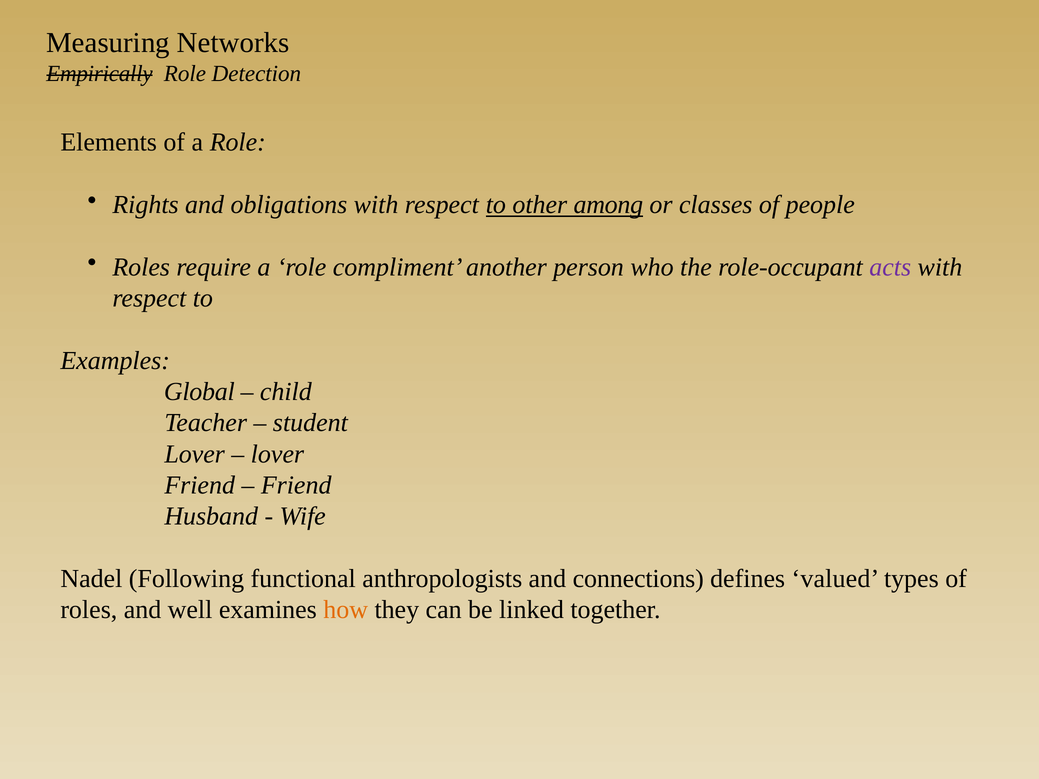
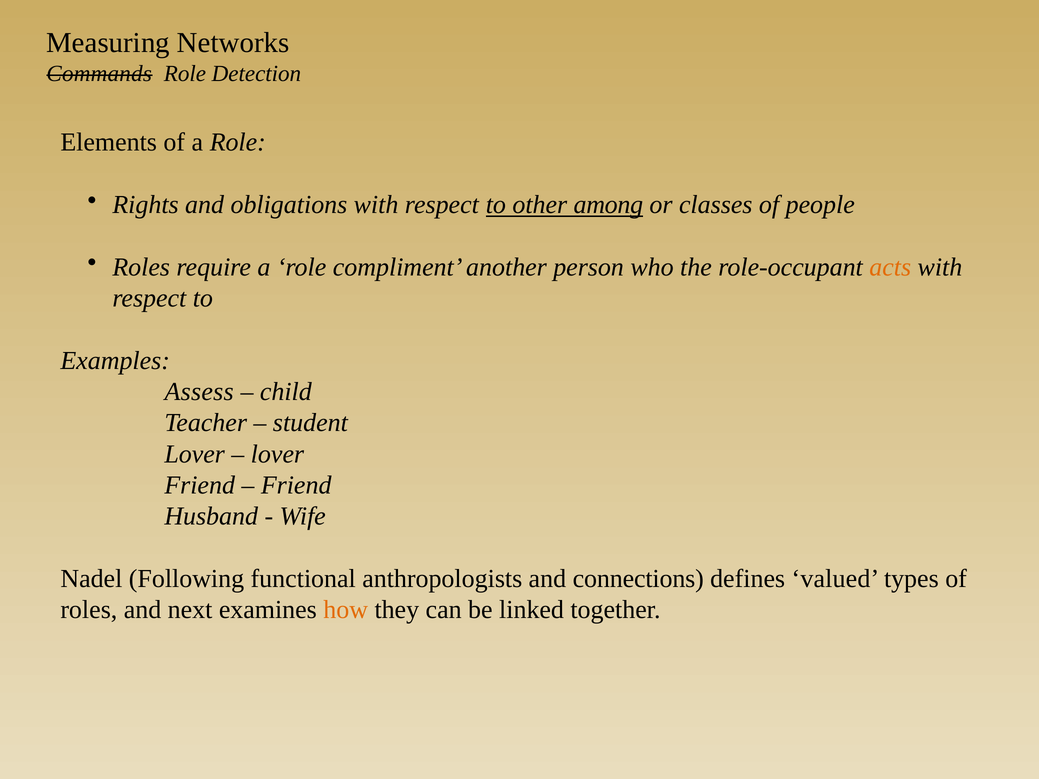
Empirically: Empirically -> Commands
acts colour: purple -> orange
Global: Global -> Assess
well: well -> next
